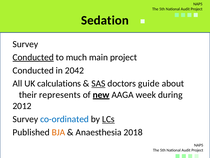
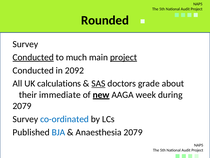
Sedation: Sedation -> Rounded
project at (124, 57) underline: none -> present
2042: 2042 -> 2092
guide: guide -> grade
represents: represents -> immediate
2012 at (22, 106): 2012 -> 2079
LCs underline: present -> none
BJA colour: orange -> blue
Anaesthesia 2018: 2018 -> 2079
